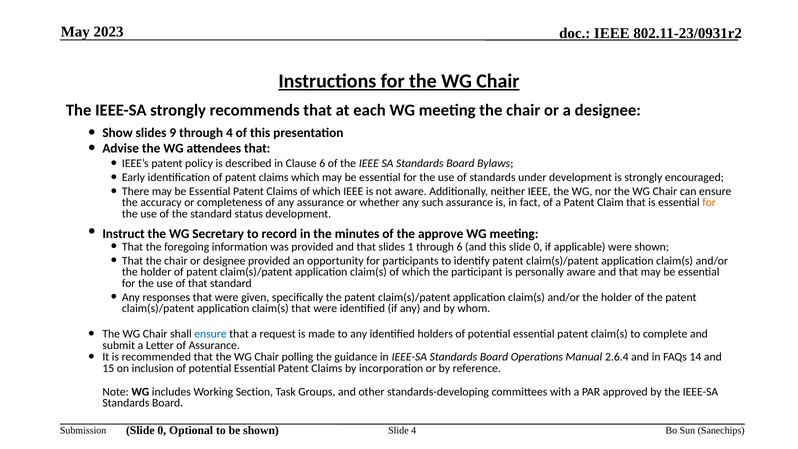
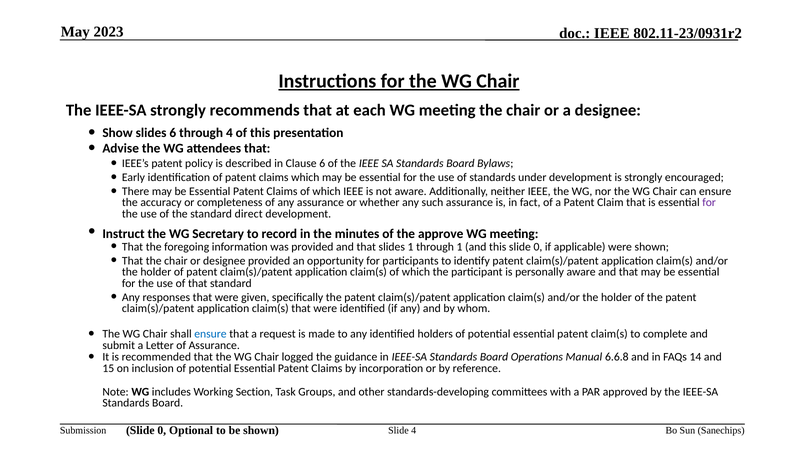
slides 9: 9 -> 6
for at (709, 203) colour: orange -> purple
status: status -> direct
through 6: 6 -> 1
polling: polling -> logged
2.6.4: 2.6.4 -> 6.6.8
